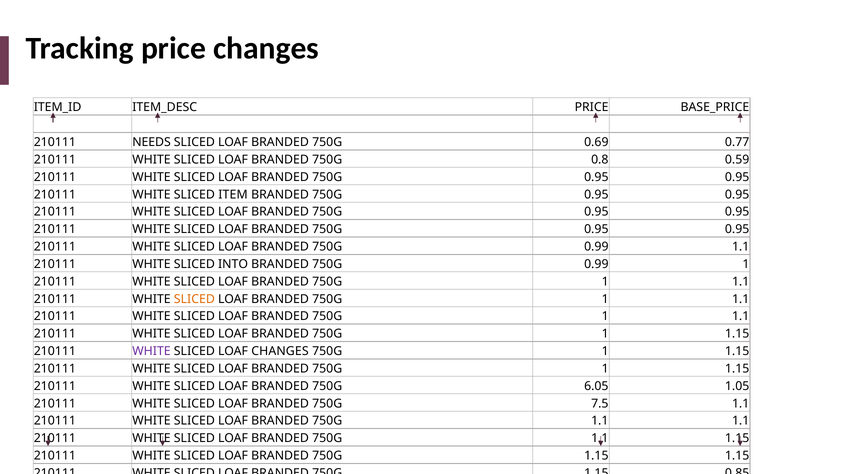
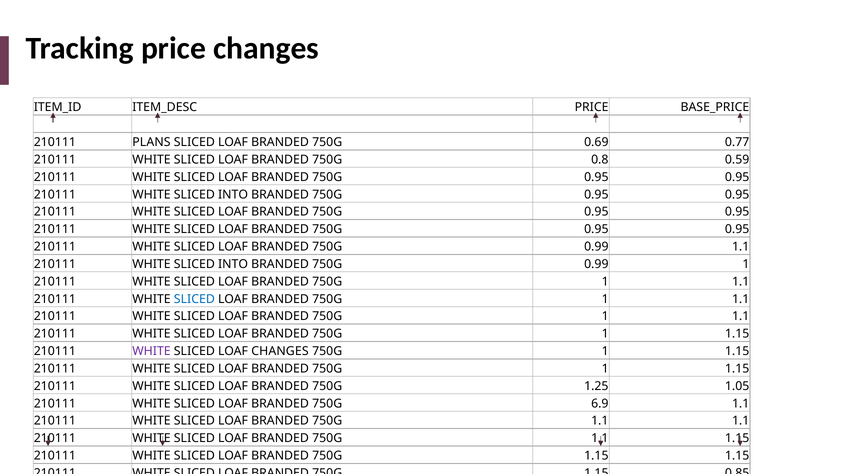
NEEDS: NEEDS -> PLANS
ITEM at (233, 195): ITEM -> INTO
SLICED at (194, 299) colour: orange -> blue
6.05: 6.05 -> 1.25
7.5: 7.5 -> 6.9
